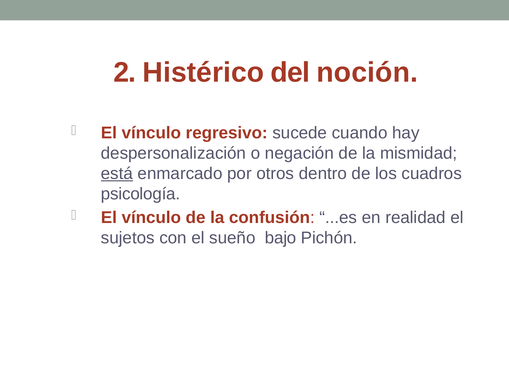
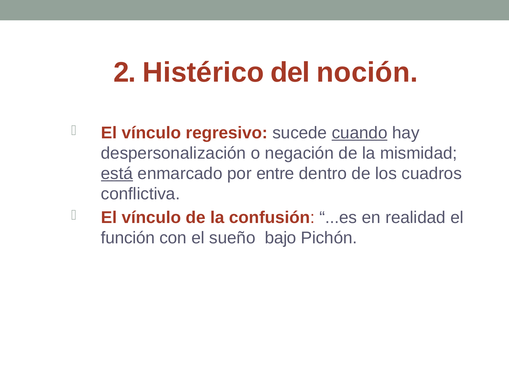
cuando underline: none -> present
otros: otros -> entre
psicología: psicología -> conflictiva
sujetos: sujetos -> función
